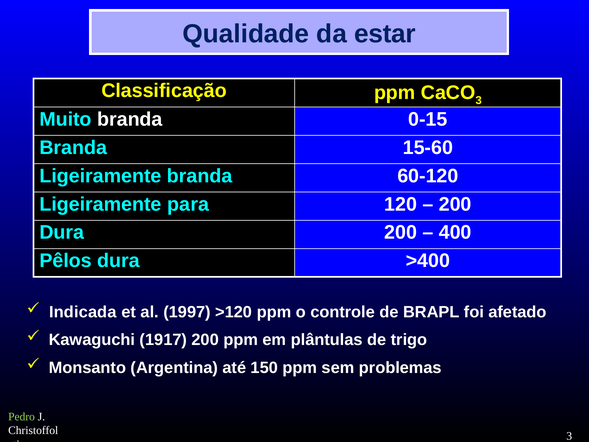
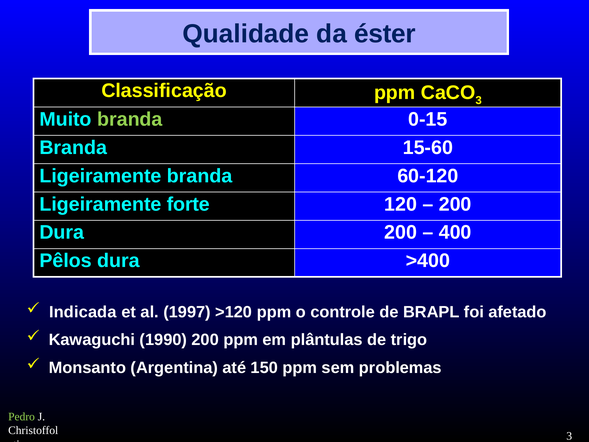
estar: estar -> éster
branda at (130, 119) colour: white -> light green
para: para -> forte
1917: 1917 -> 1990
